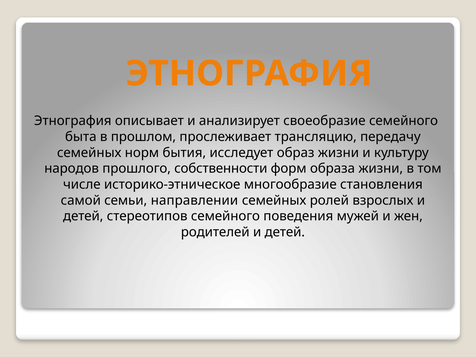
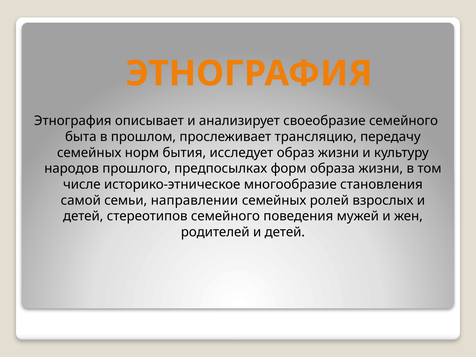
собственности: собственности -> предпосылках
